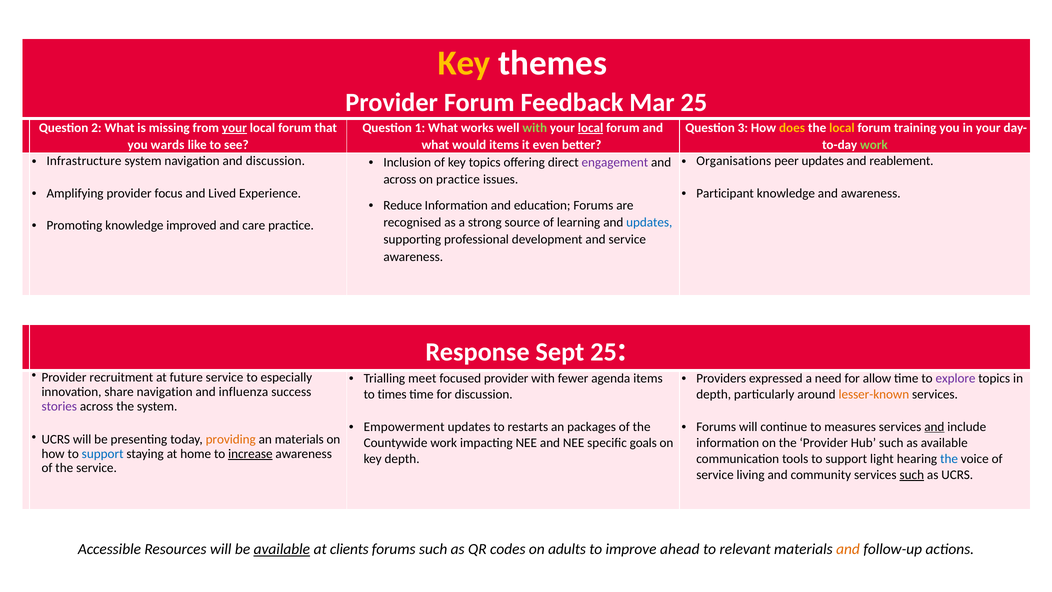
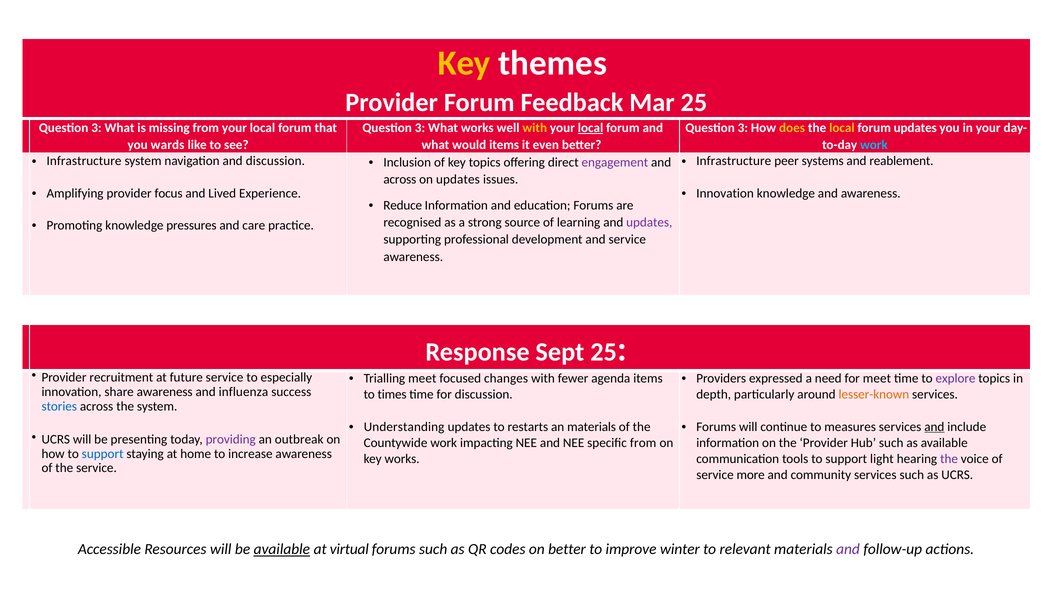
2 at (96, 128): 2 -> 3
your at (234, 128) underline: present -> none
1 at (420, 128): 1 -> 3
with at (535, 128) colour: light green -> yellow
forum training: training -> updates
work at (874, 145) colour: light green -> light blue
Organisations at (734, 161): Organisations -> Infrastructure
peer updates: updates -> systems
on practice: practice -> updates
Participant at (725, 193): Participant -> Innovation
updates at (649, 222) colour: blue -> purple
improved: improved -> pressures
focused provider: provider -> changes
for allow: allow -> meet
share navigation: navigation -> awareness
stories colour: purple -> blue
Empowerment: Empowerment -> Understanding
an packages: packages -> materials
providing colour: orange -> purple
an materials: materials -> outbreak
specific goals: goals -> from
increase underline: present -> none
key depth: depth -> works
the at (949, 459) colour: blue -> purple
living: living -> more
such at (912, 475) underline: present -> none
clients: clients -> virtual
on adults: adults -> better
ahead: ahead -> winter
and at (848, 549) colour: orange -> purple
